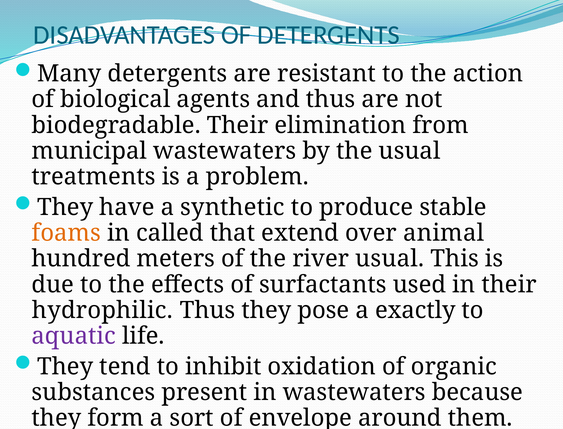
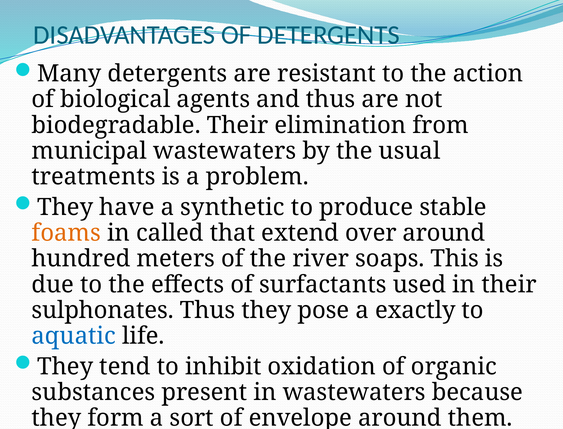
over animal: animal -> around
river usual: usual -> soaps
hydrophilic: hydrophilic -> sulphonates
aquatic colour: purple -> blue
